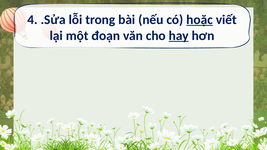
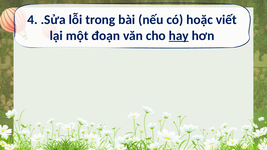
hoặc underline: present -> none
